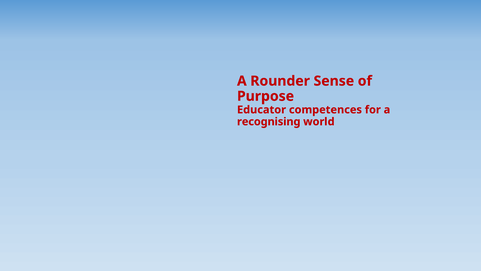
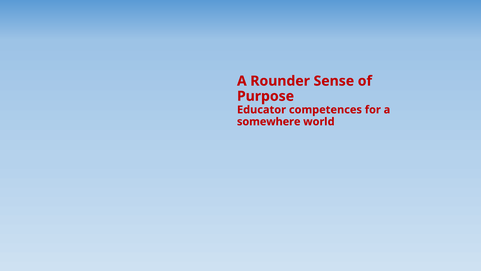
recognising: recognising -> somewhere
